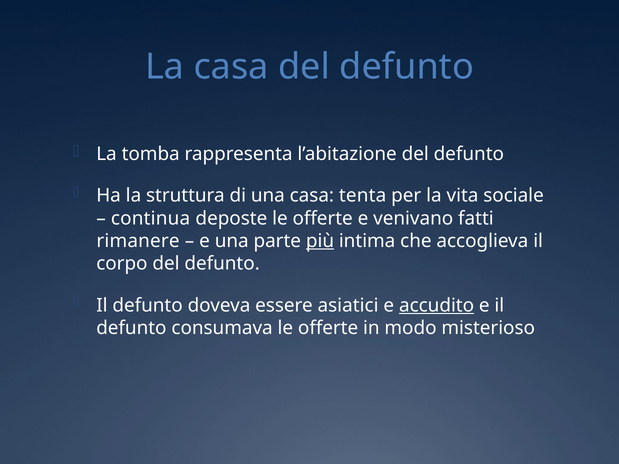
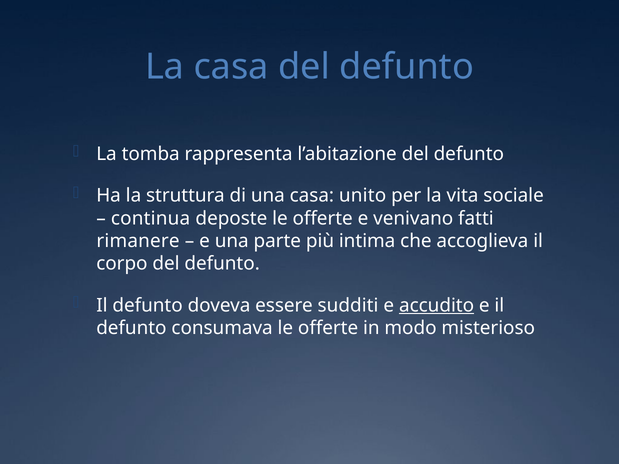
tenta: tenta -> unito
più underline: present -> none
asiatici: asiatici -> sudditi
